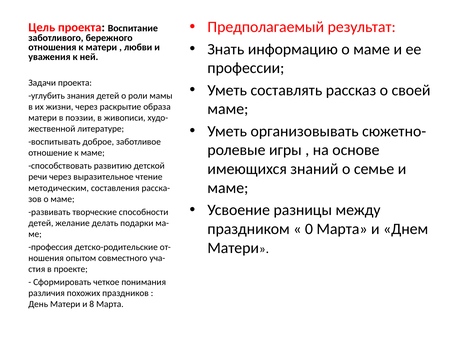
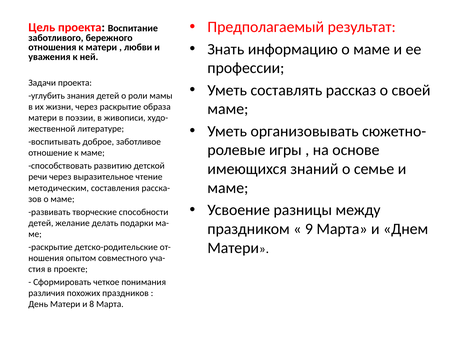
0: 0 -> 9
профессия at (50, 247): профессия -> раскрытие
